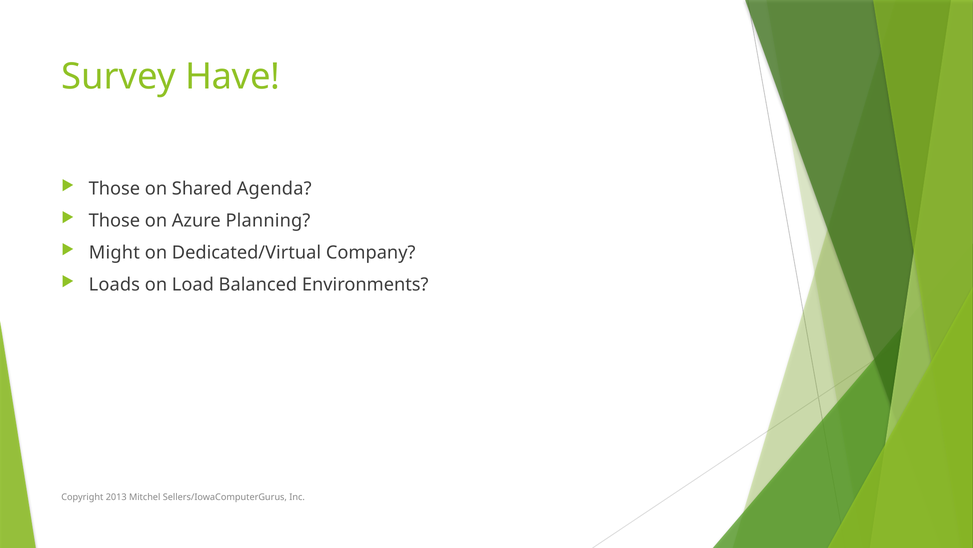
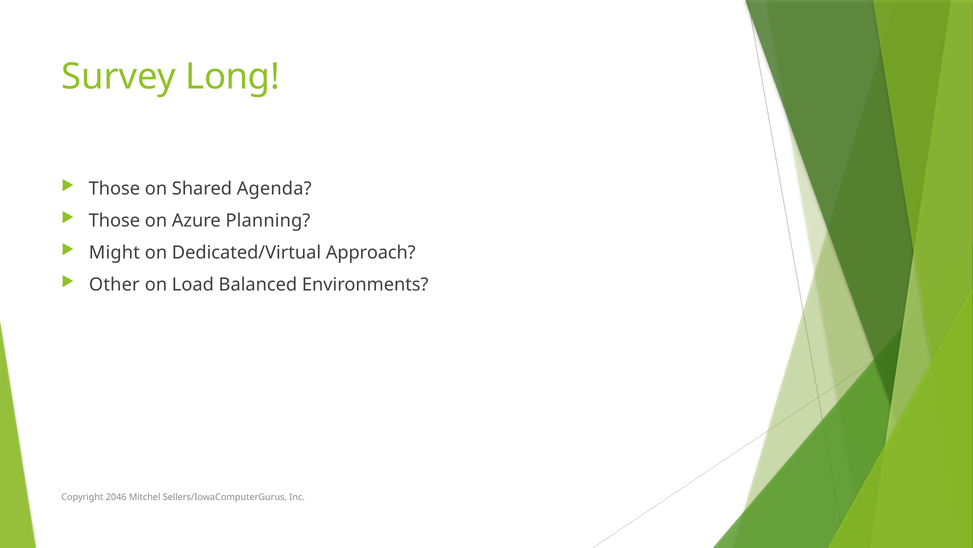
Have: Have -> Long
Company: Company -> Approach
Loads: Loads -> Other
2013: 2013 -> 2046
